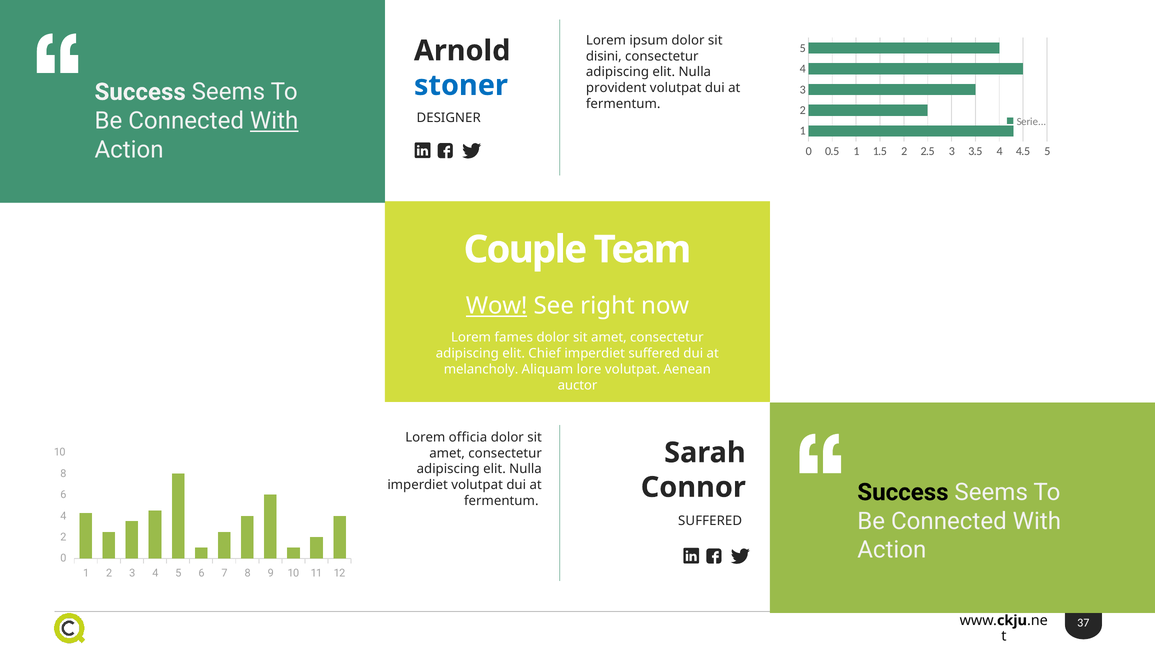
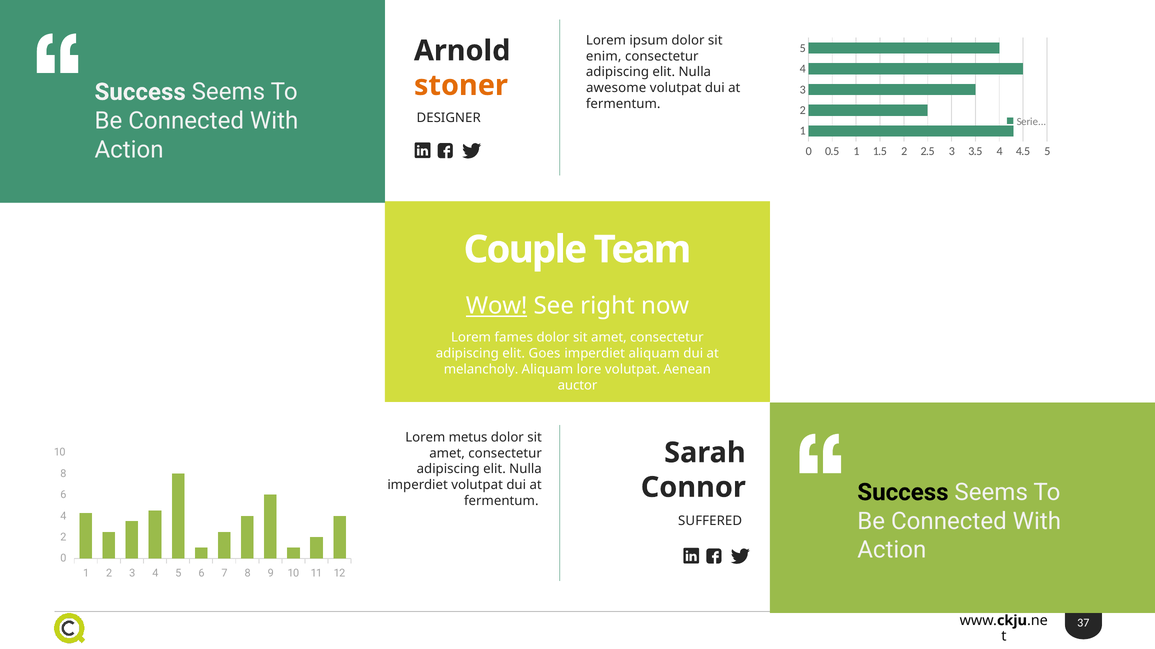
disini: disini -> enim
stoner colour: blue -> orange
provident: provident -> awesome
With at (274, 121) underline: present -> none
Chief: Chief -> Goes
imperdiet suffered: suffered -> aliquam
officia: officia -> metus
